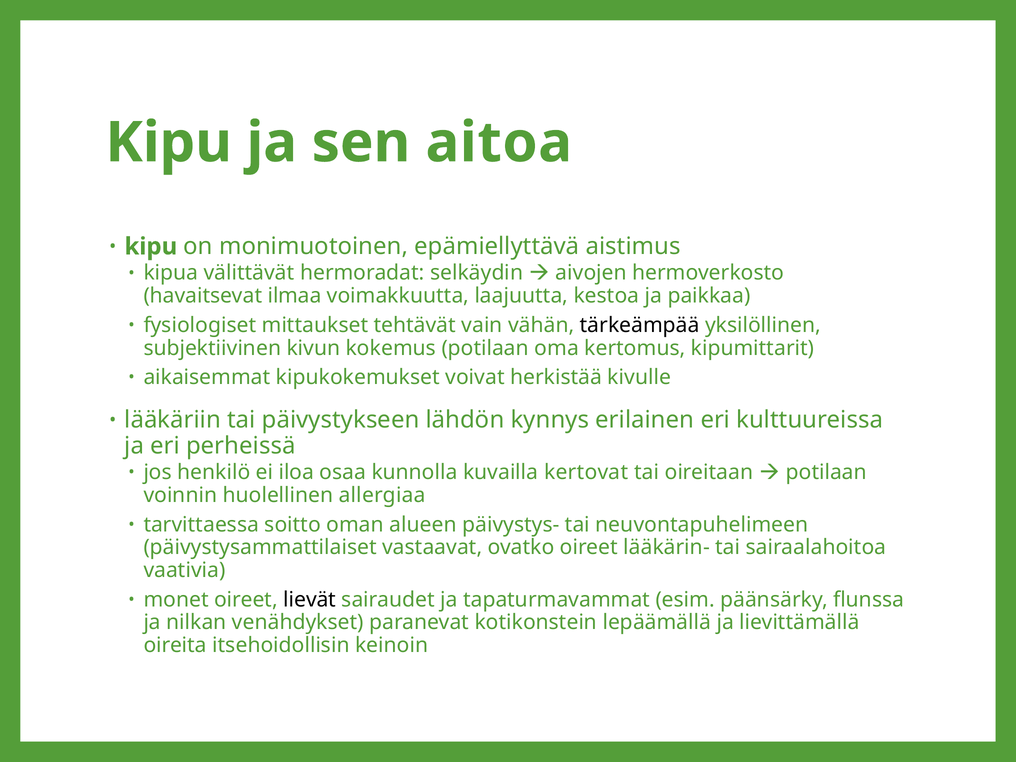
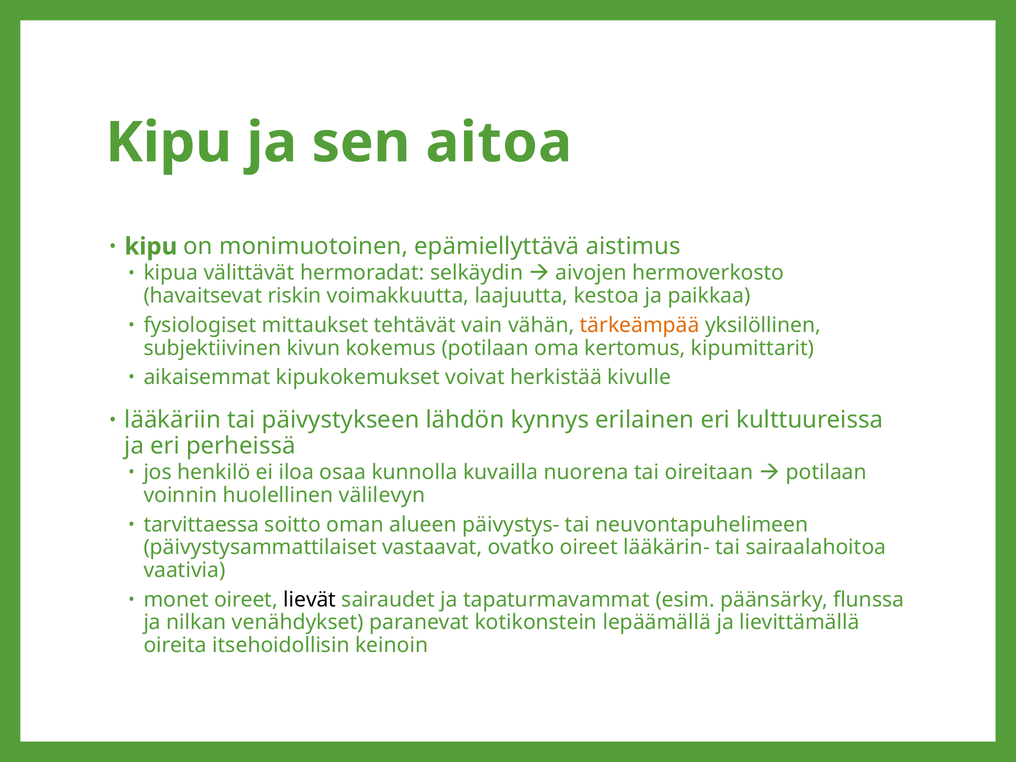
ilmaa: ilmaa -> riskin
tärkeämpää colour: black -> orange
kertovat: kertovat -> nuorena
allergiaa: allergiaa -> välilevyn
